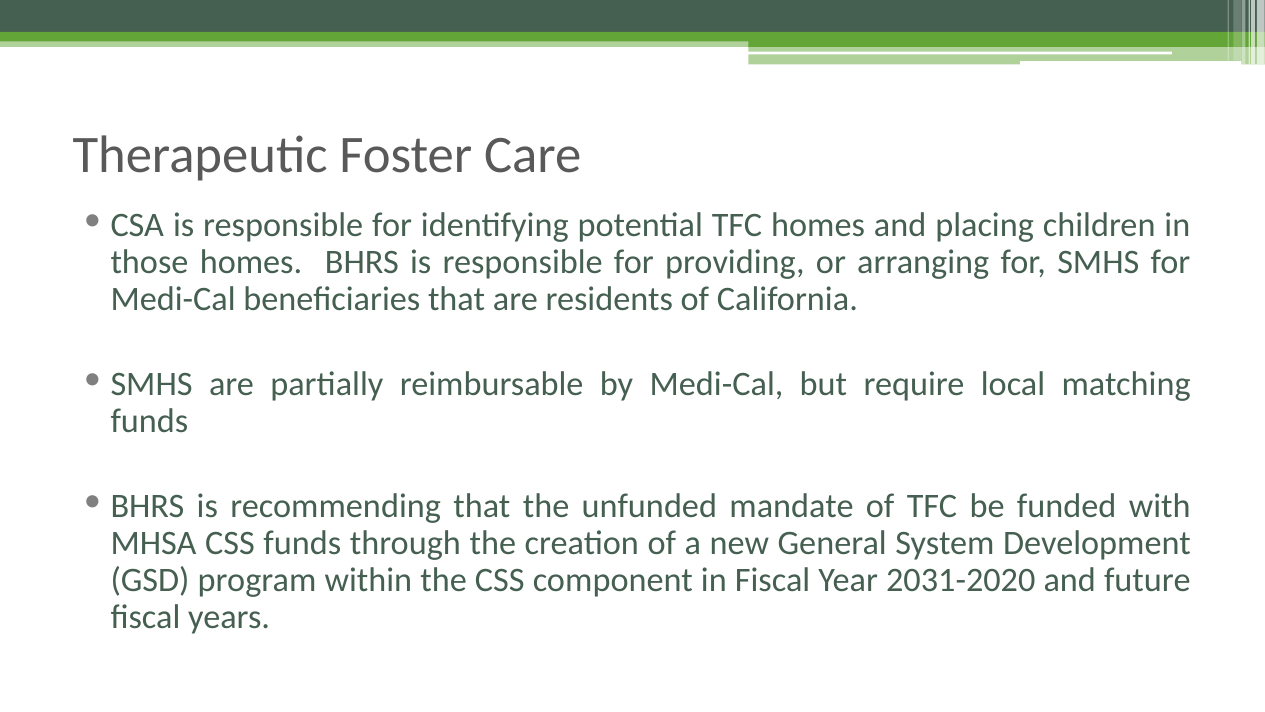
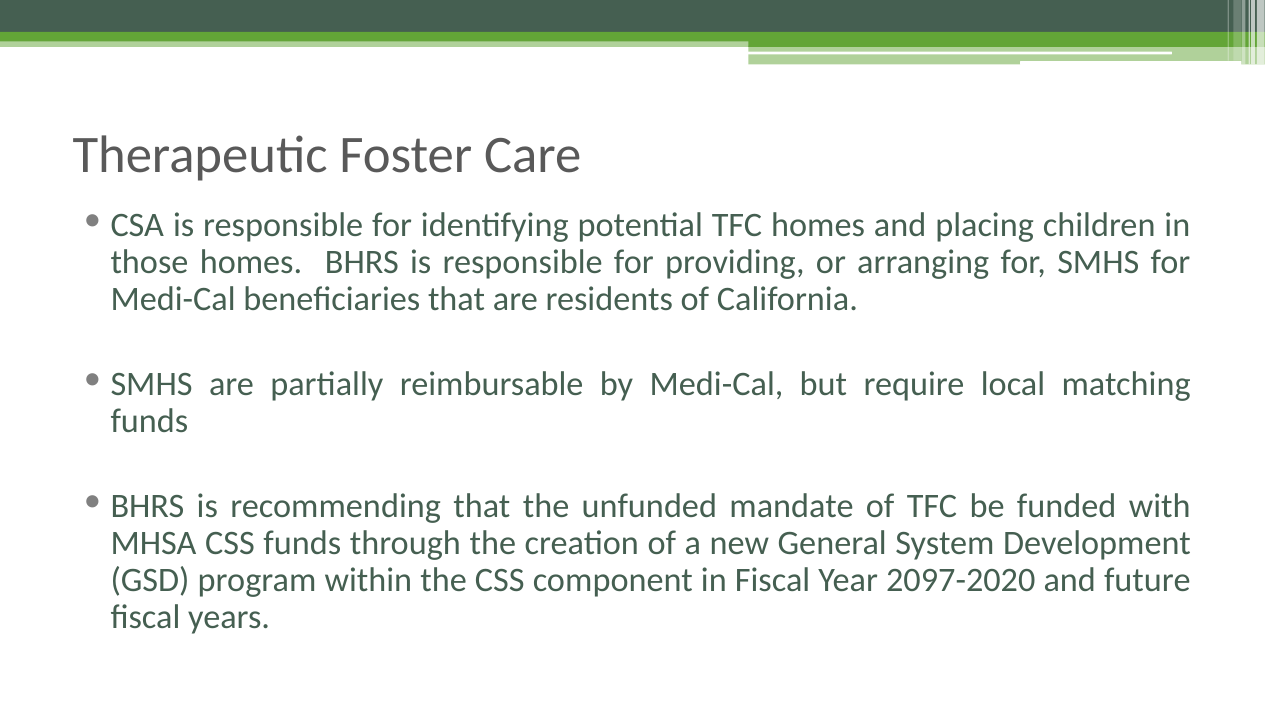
2031-2020: 2031-2020 -> 2097-2020
